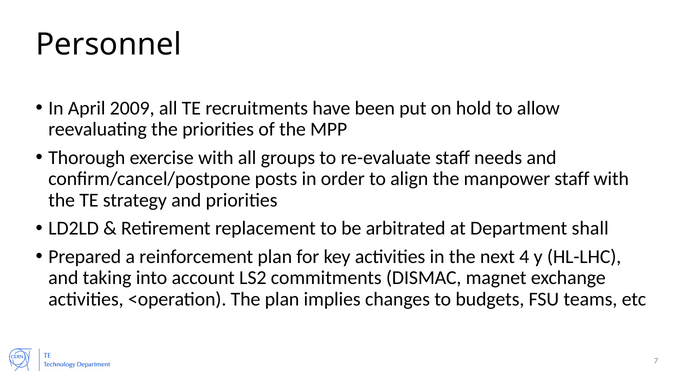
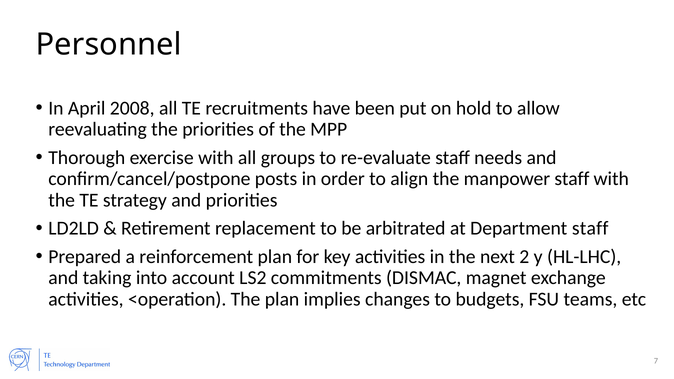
2009: 2009 -> 2008
Department shall: shall -> staff
4: 4 -> 2
